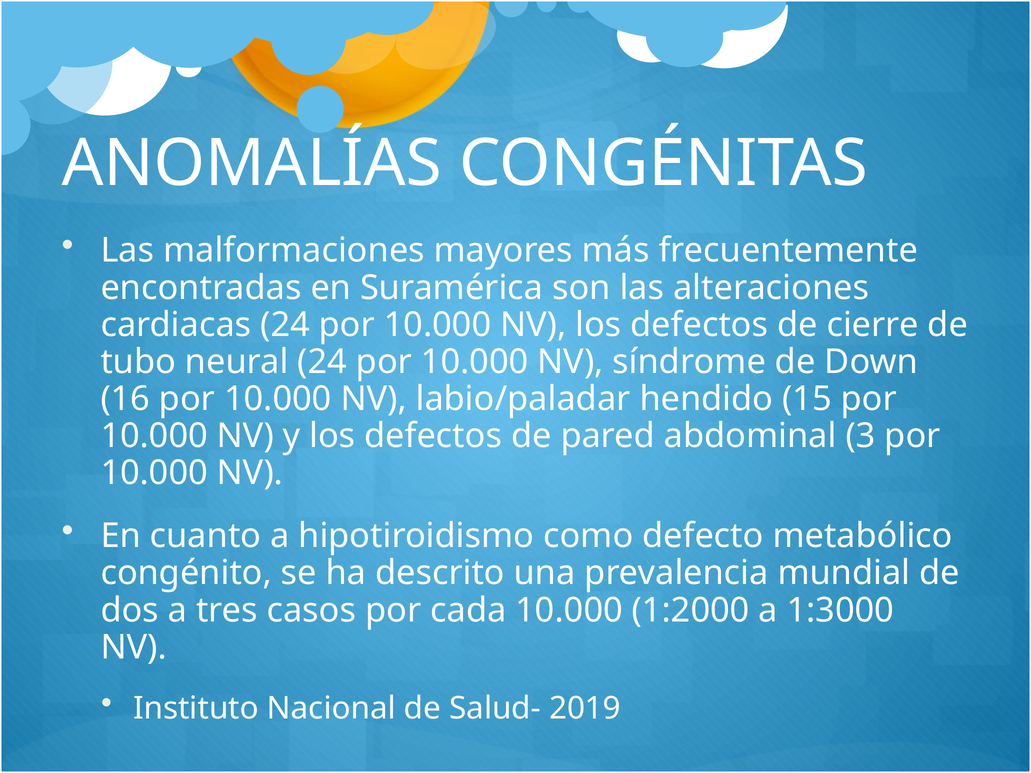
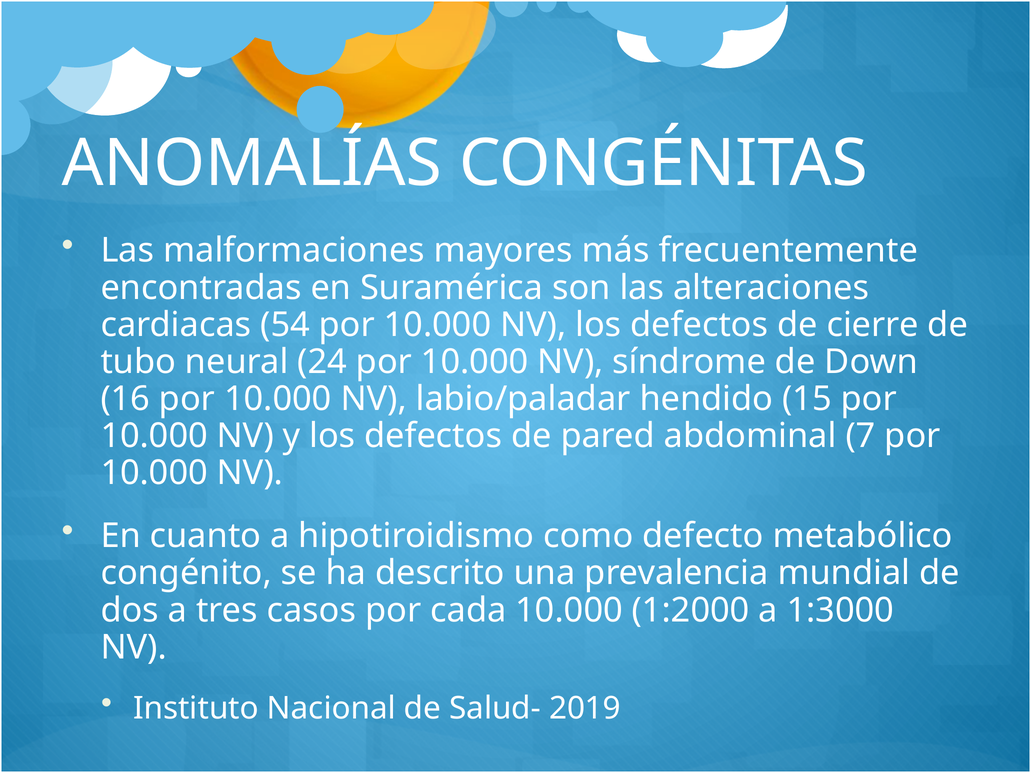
cardiacas 24: 24 -> 54
3: 3 -> 7
